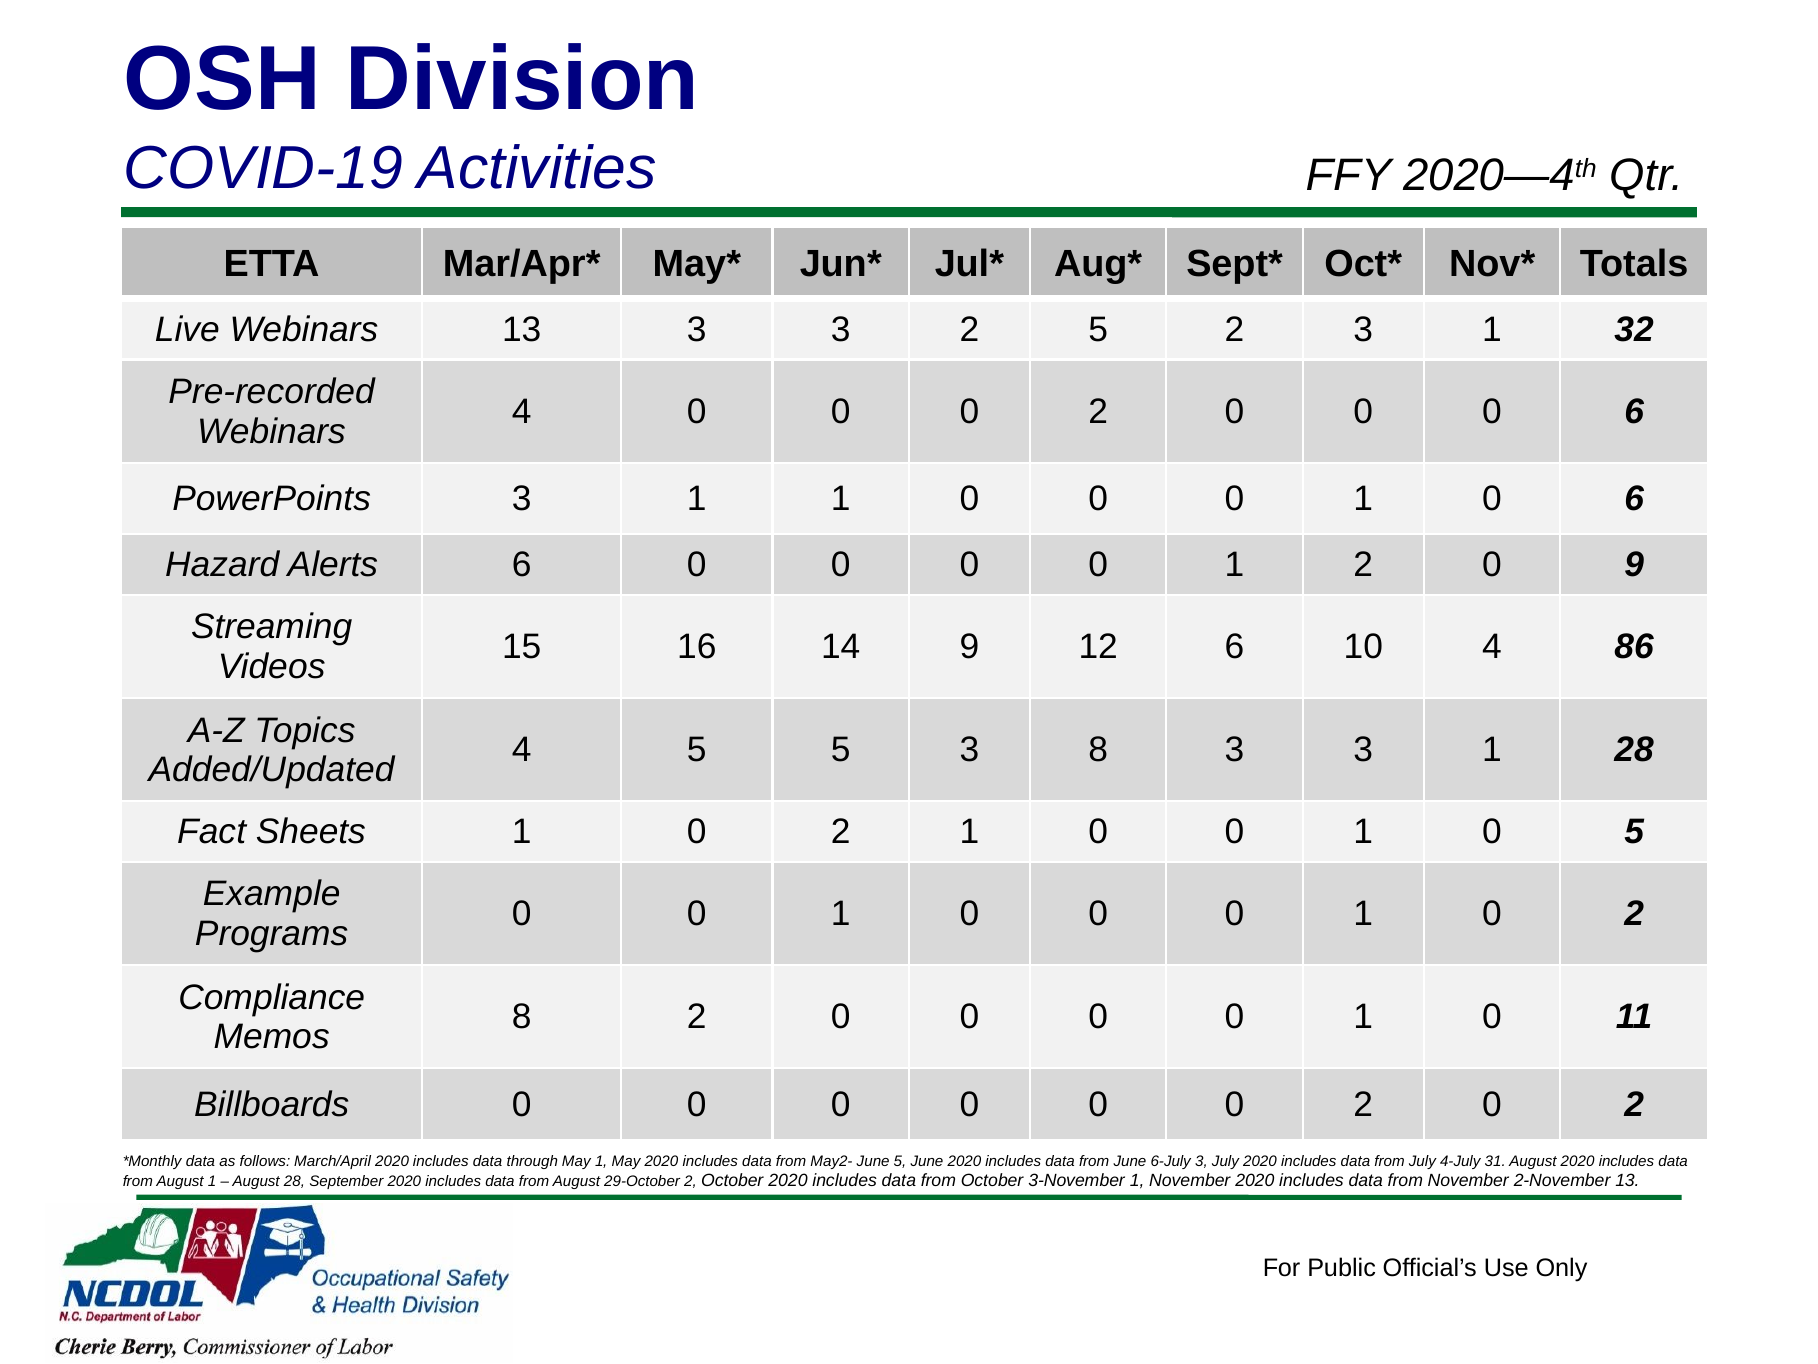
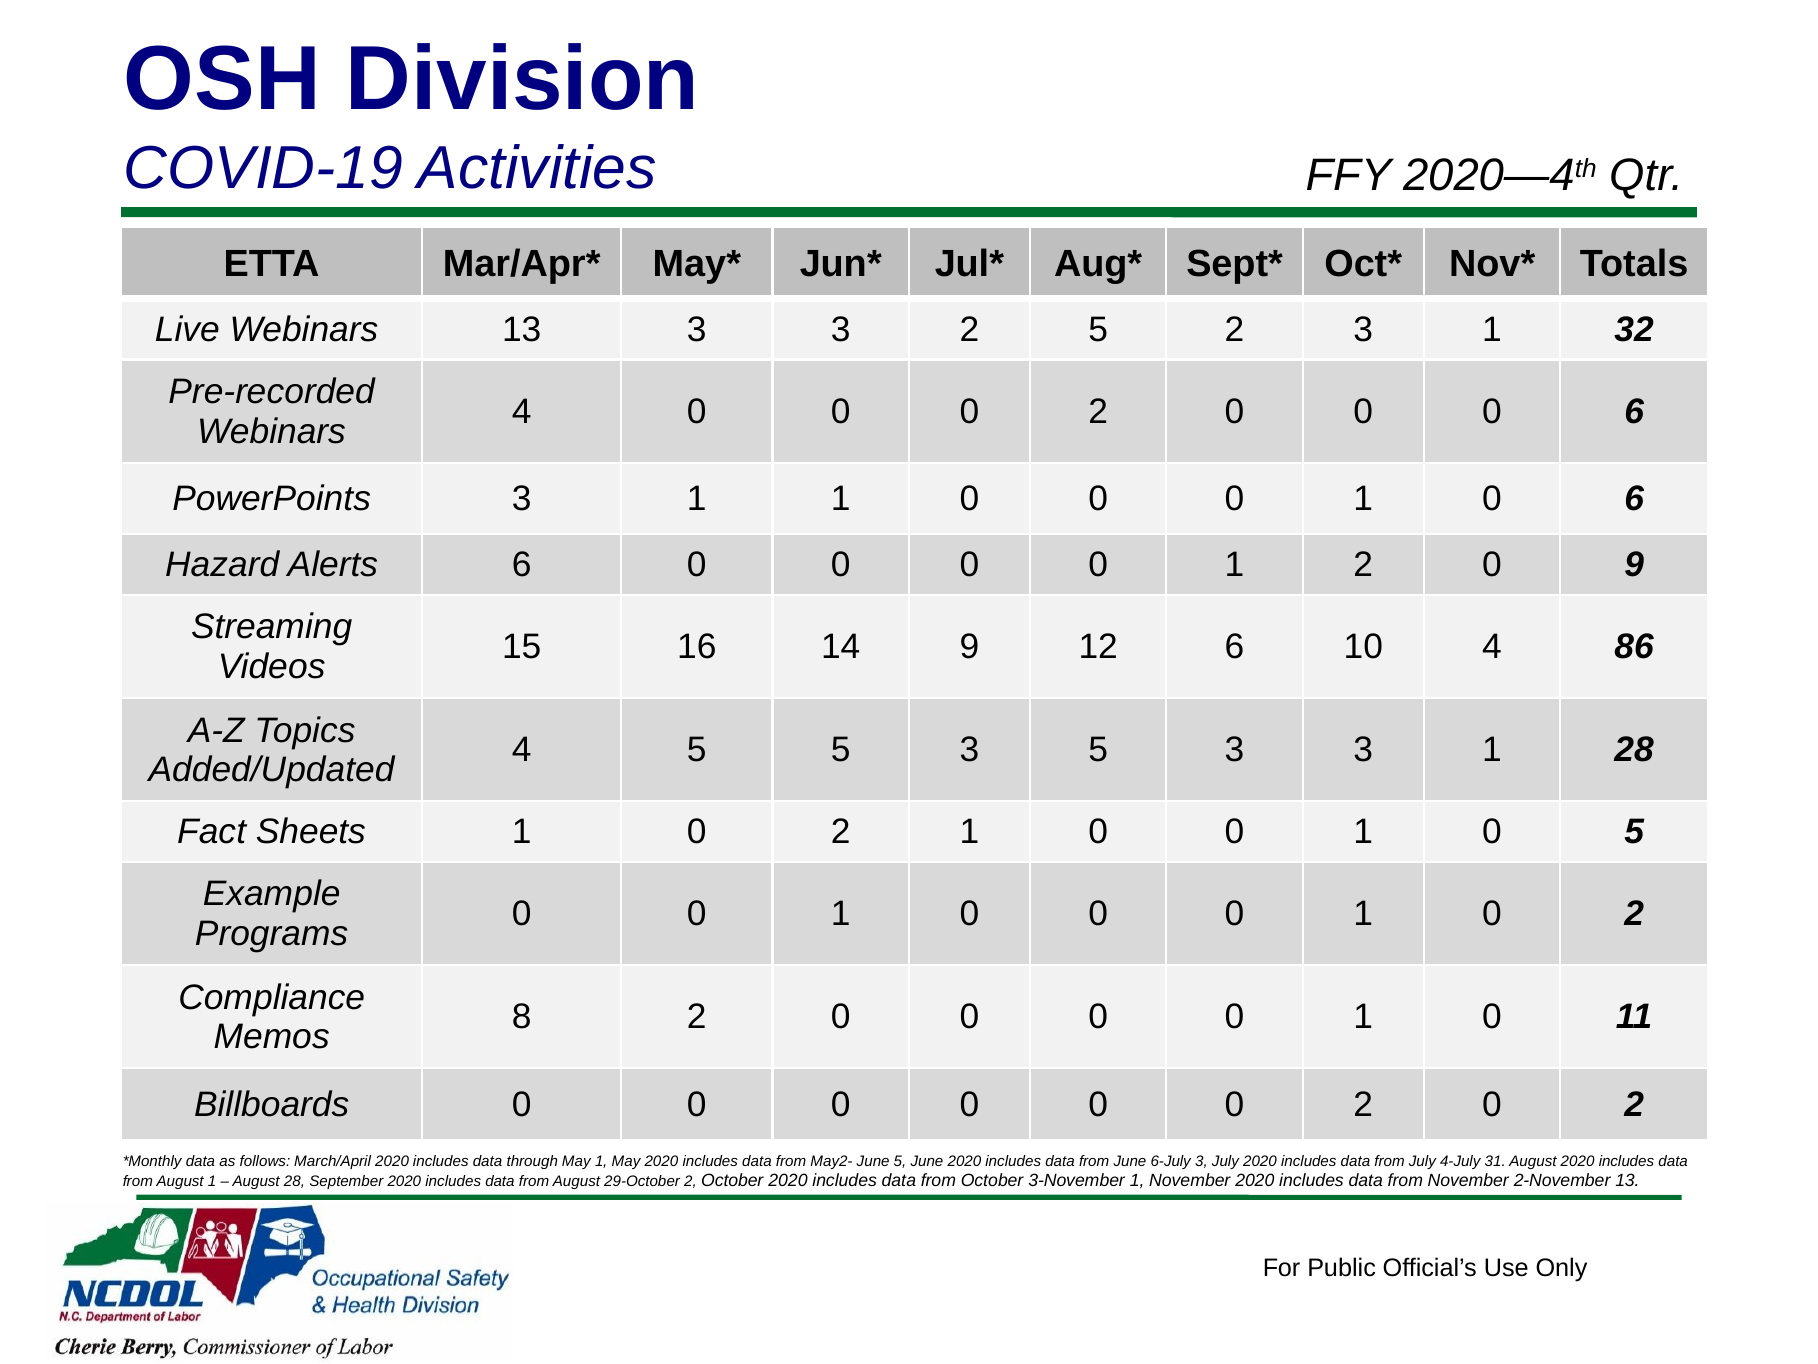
3 8: 8 -> 5
